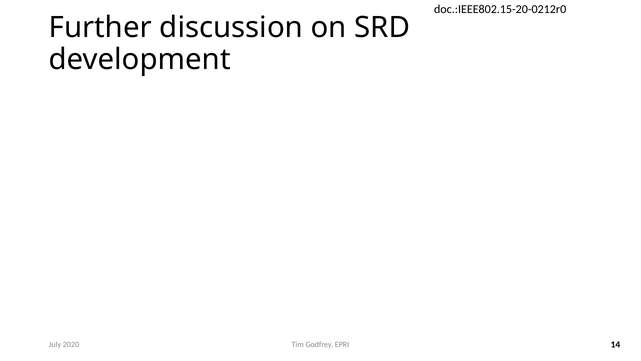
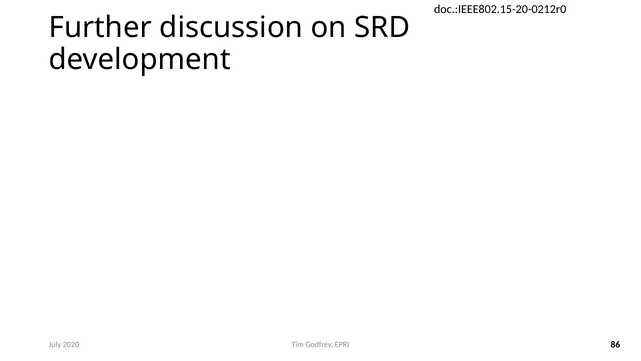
14: 14 -> 86
